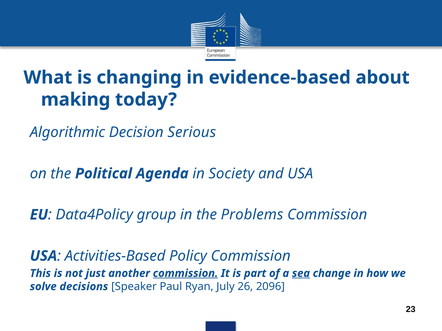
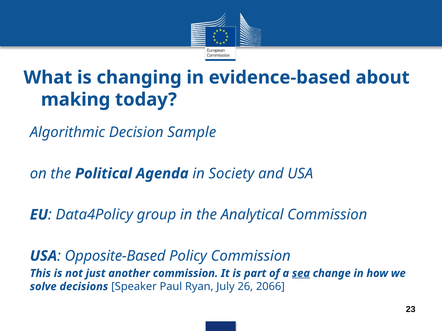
Serious: Serious -> Sample
Problems: Problems -> Analytical
Activities-Based: Activities-Based -> Opposite-Based
commission at (185, 274) underline: present -> none
2096: 2096 -> 2066
